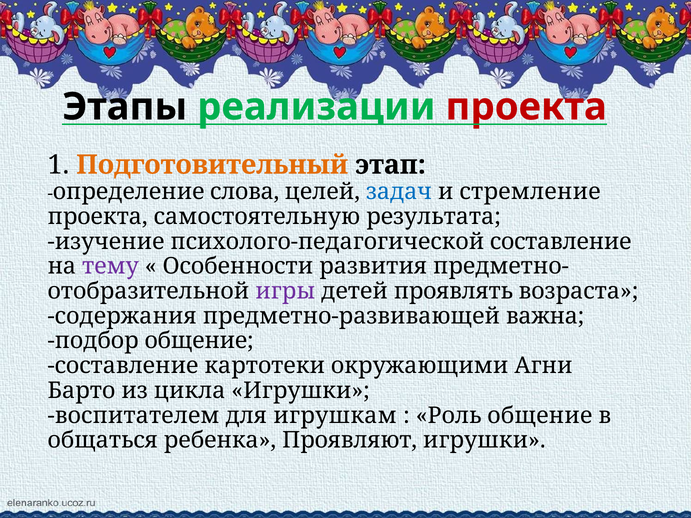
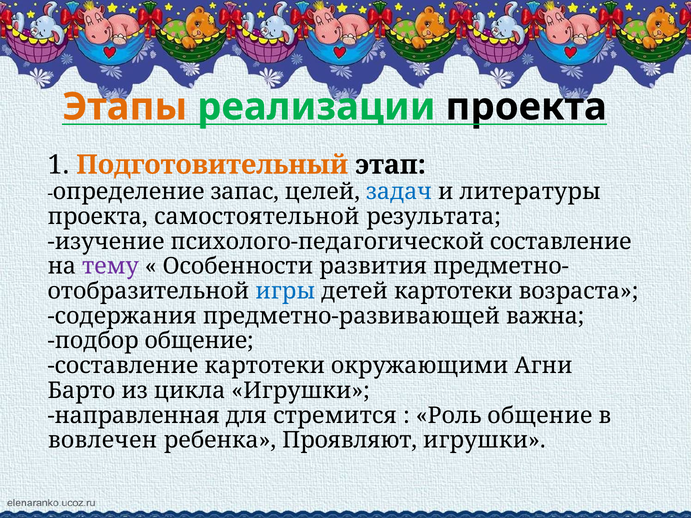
Этапы colour: black -> orange
проекта at (526, 107) colour: red -> black
слова: слова -> запас
стремление: стремление -> литературы
самостоятельную: самостоятельную -> самостоятельной
игры colour: purple -> blue
детей проявлять: проявлять -> картотеки
воспитателем: воспитателем -> направленная
игрушкам: игрушкам -> стремится
общаться: общаться -> вовлечен
